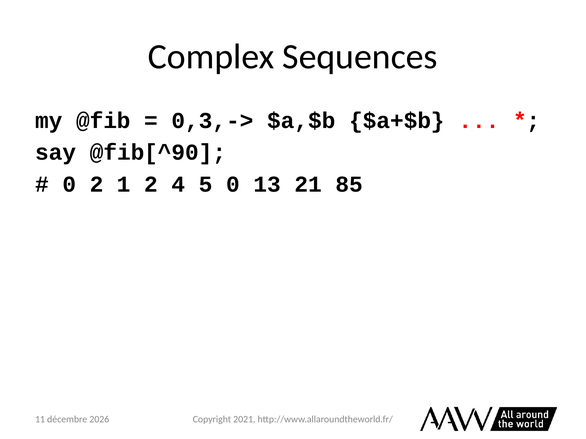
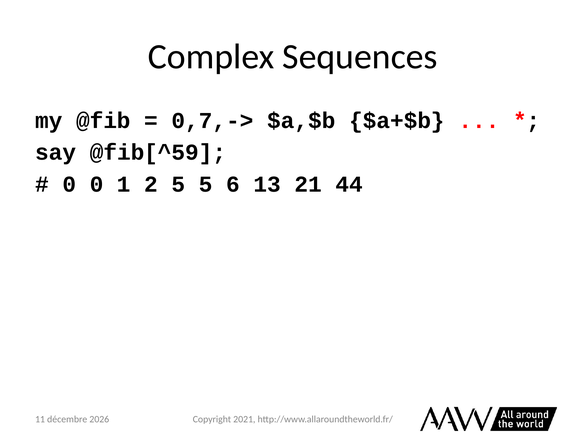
0,3,->: 0,3,-> -> 0,7,->
@fib[^90: @fib[^90 -> @fib[^59
0 2: 2 -> 0
2 4: 4 -> 5
5 0: 0 -> 6
85: 85 -> 44
